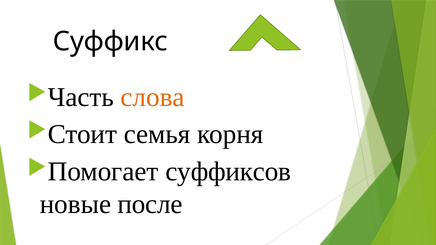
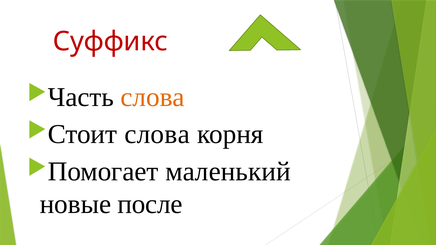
Суффикс colour: black -> red
семья at (157, 134): семья -> слова
суффиксов: суффиксов -> маленький
